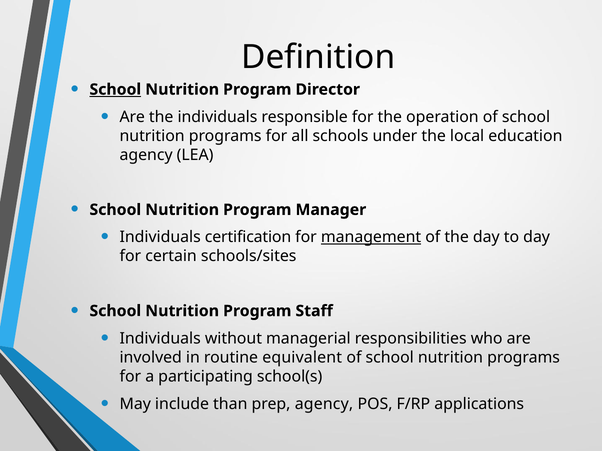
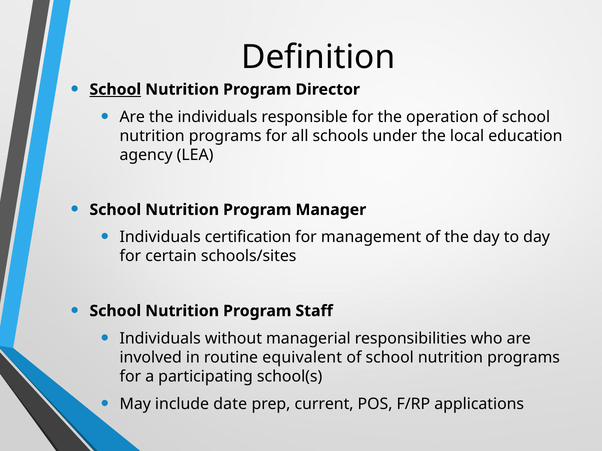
management underline: present -> none
than: than -> date
prep agency: agency -> current
